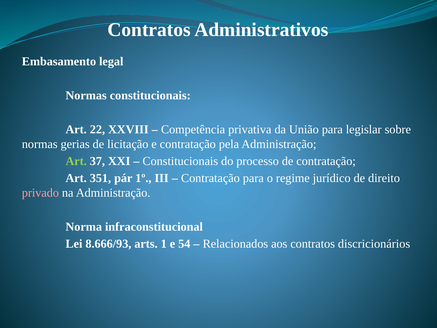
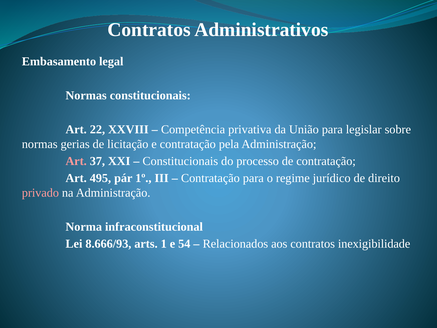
Art at (76, 161) colour: light green -> pink
351: 351 -> 495
discricionários: discricionários -> inexigibilidade
